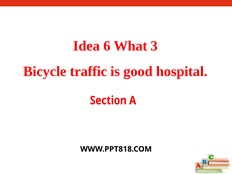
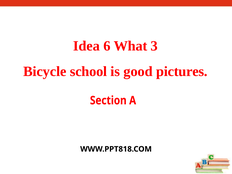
traffic: traffic -> school
hospital: hospital -> pictures
